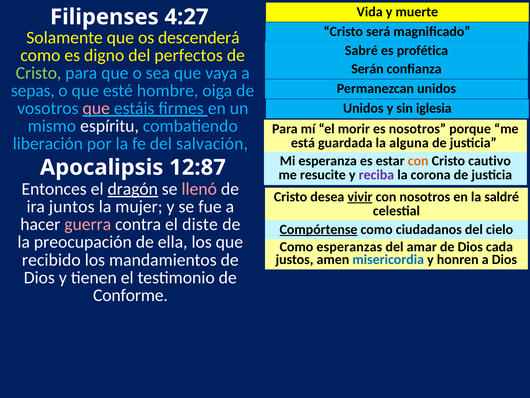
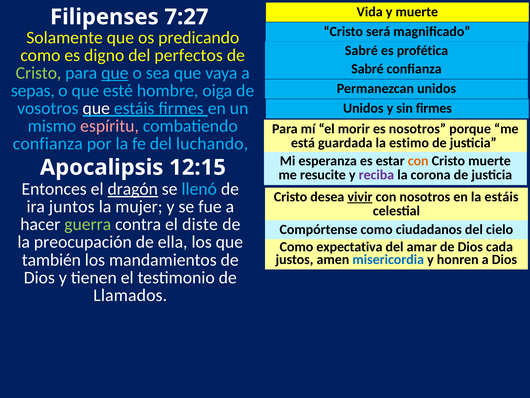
4:27: 4:27 -> 7:27
descenderá: descenderá -> predicando
Serán at (367, 69): Serán -> Sabré
que at (115, 73) underline: none -> present
que at (96, 108) colour: pink -> white
sin iglesia: iglesia -> firmes
espíritu colour: white -> pink
liberación at (48, 144): liberación -> confianza
salvación: salvación -> luchando
alguna: alguna -> estimo
Cristo cautivo: cautivo -> muerte
12:87: 12:87 -> 12:15
llenó colour: pink -> light blue
la saldré: saldré -> estáis
guerra colour: pink -> light green
Compórtense underline: present -> none
esperanzas: esperanzas -> expectativa
recibido: recibido -> también
Conforme: Conforme -> Llamados
